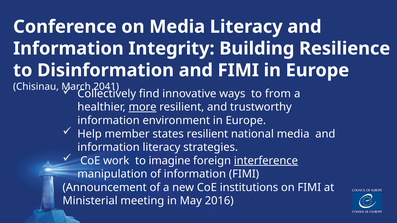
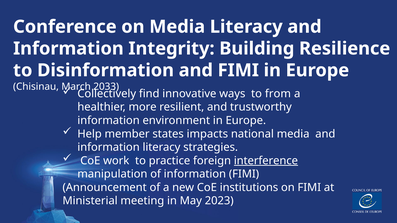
2041: 2041 -> 2033
more underline: present -> none
states resilient: resilient -> impacts
imagine: imagine -> practice
2016: 2016 -> 2023
